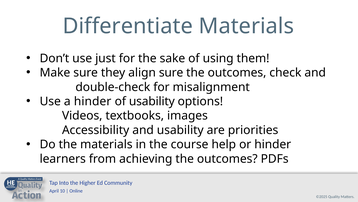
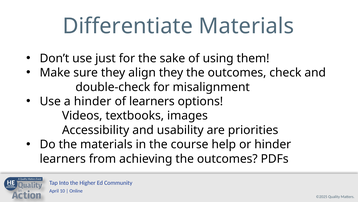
align sure: sure -> they
of usability: usability -> learners
